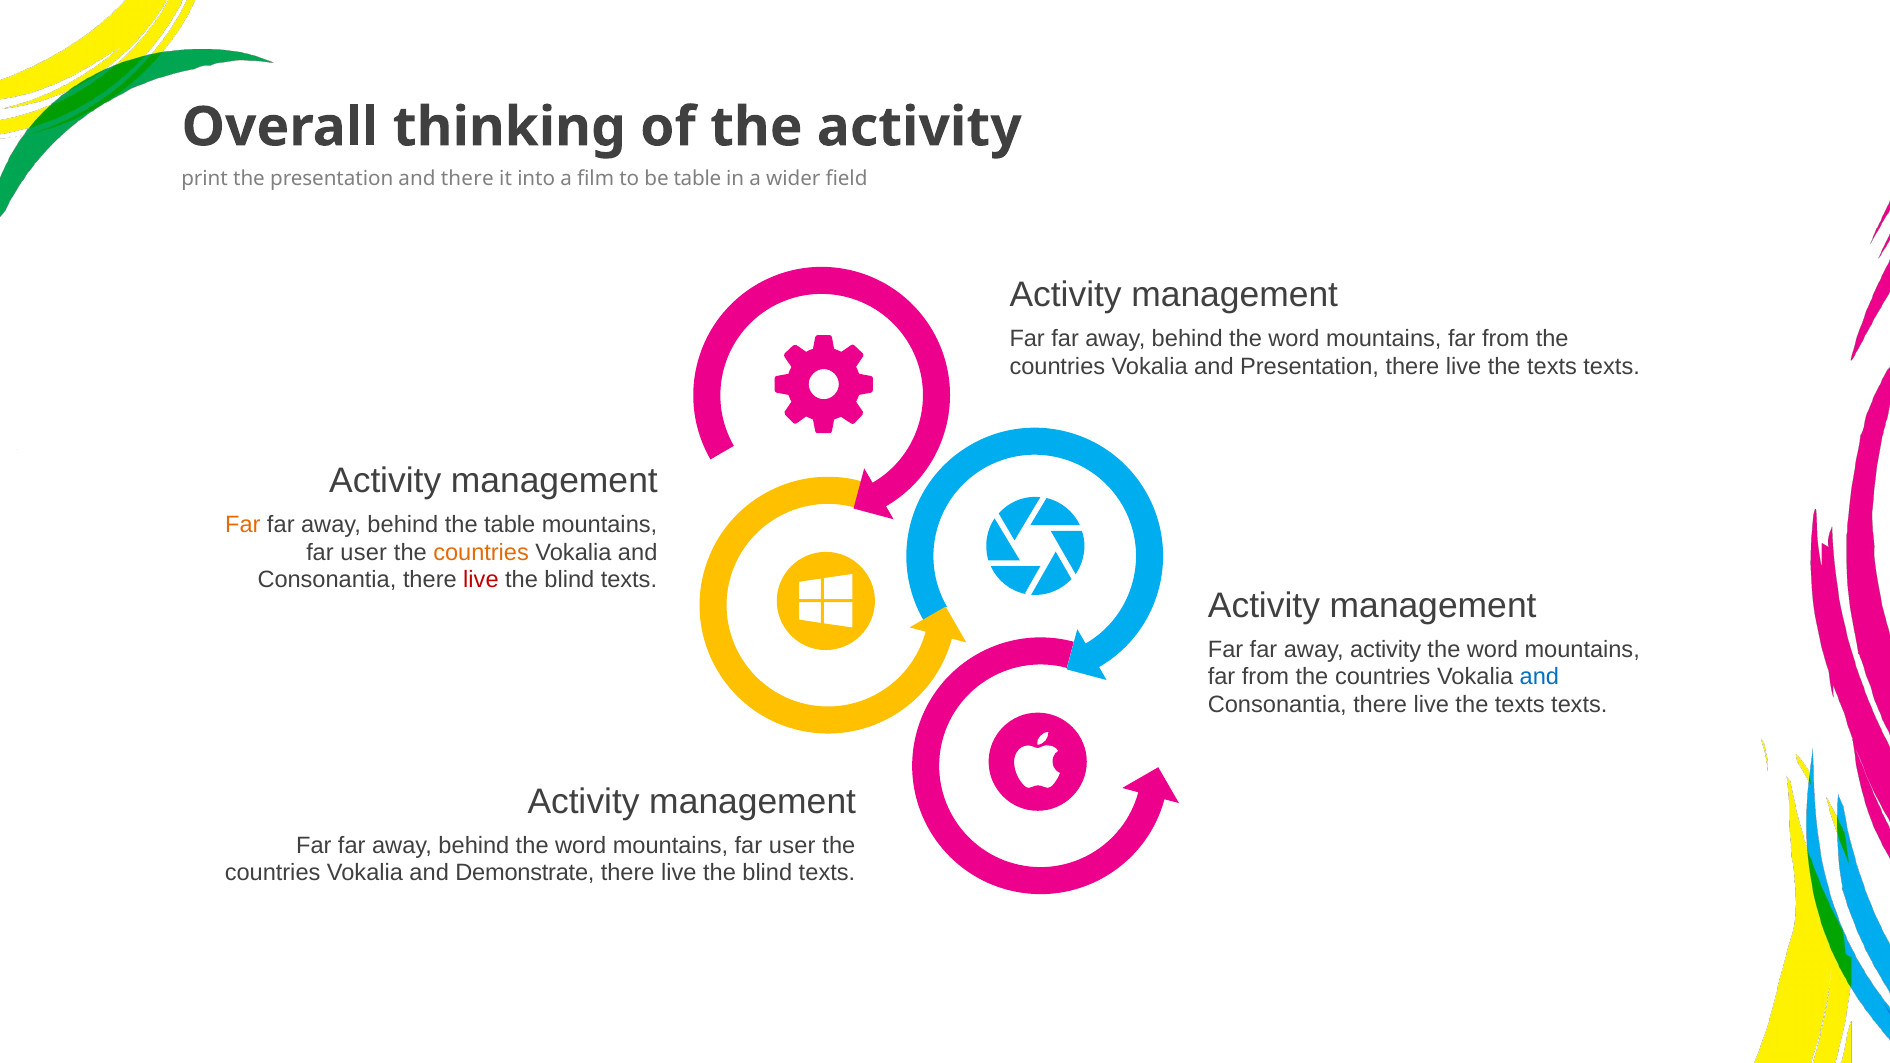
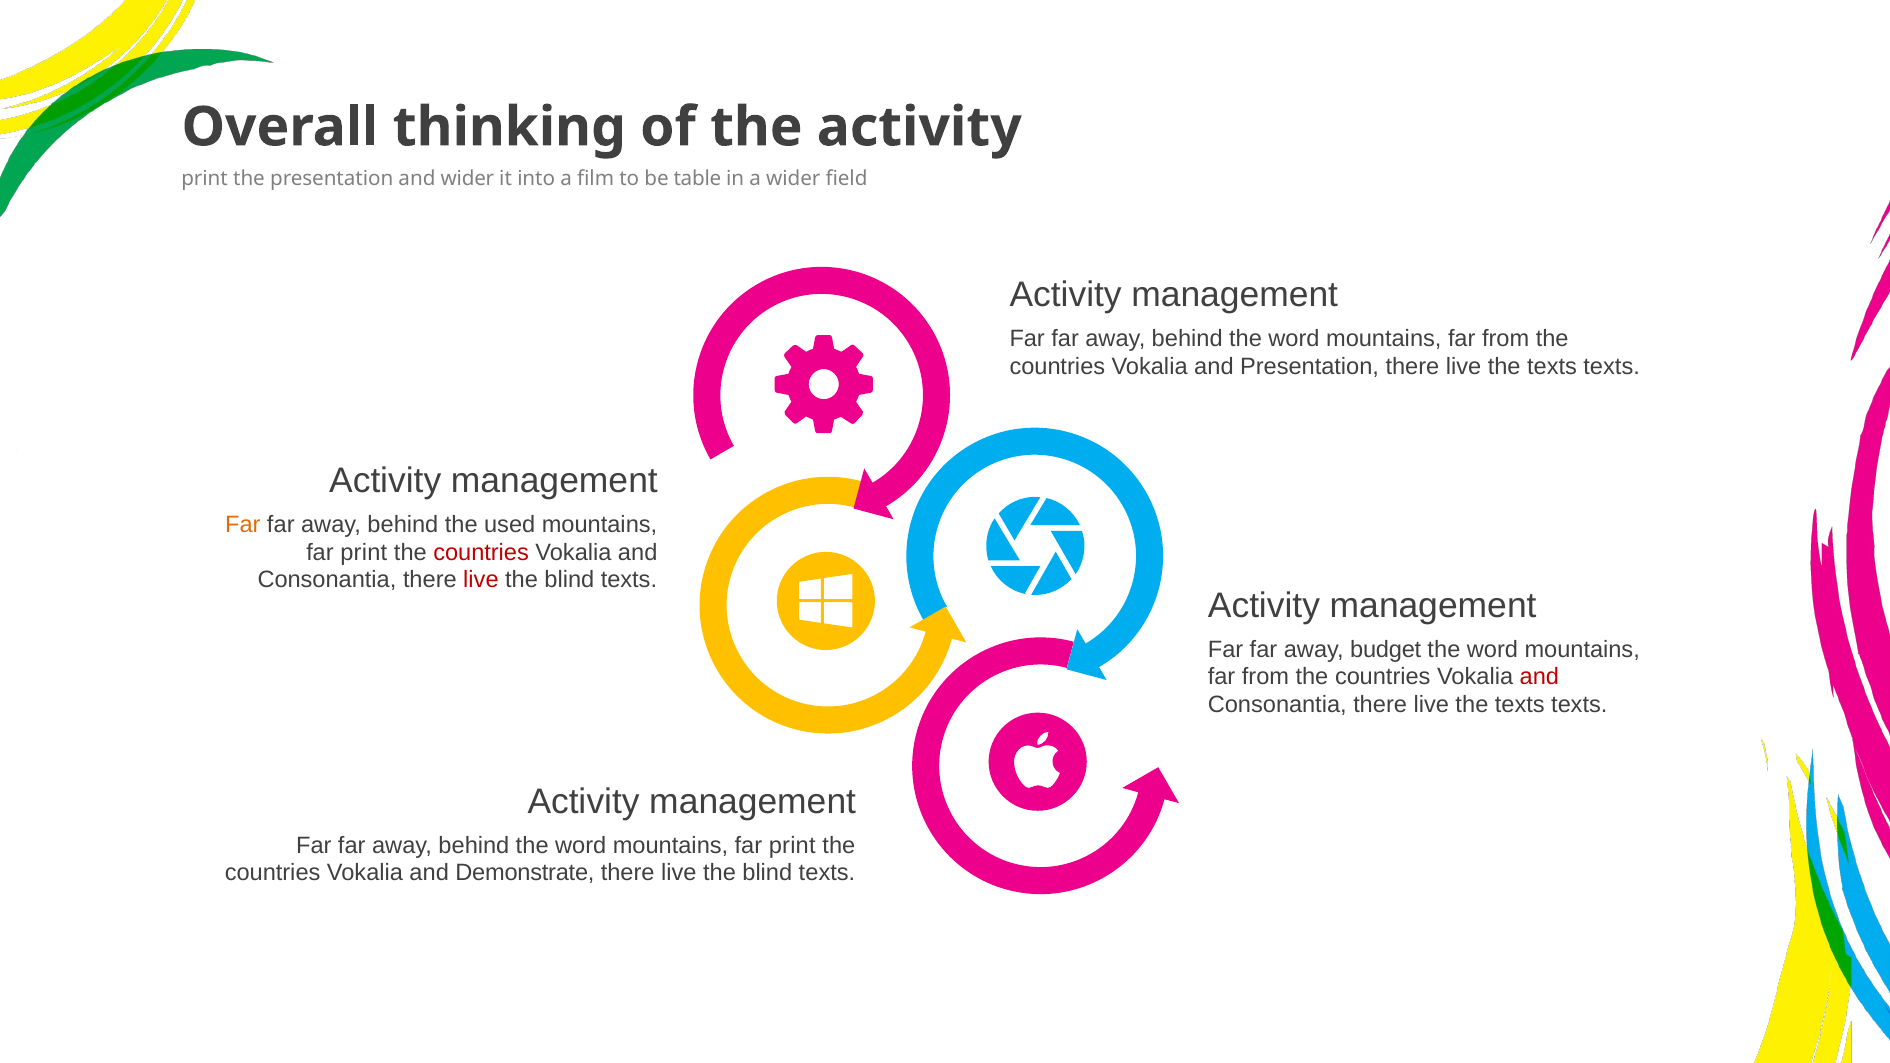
and there: there -> wider
the table: table -> used
user at (364, 553): user -> print
countries at (481, 553) colour: orange -> red
away activity: activity -> budget
and at (1539, 677) colour: blue -> red
word mountains far user: user -> print
